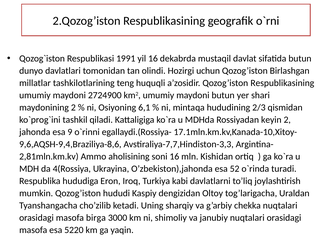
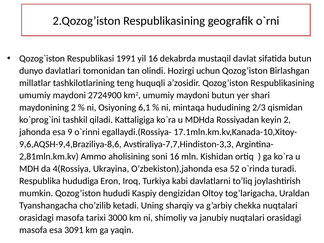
birga: birga -> tarixi
5220: 5220 -> 3091
